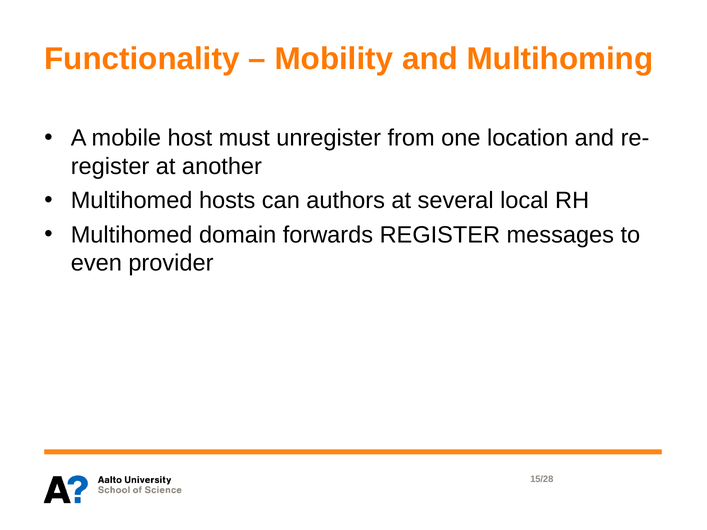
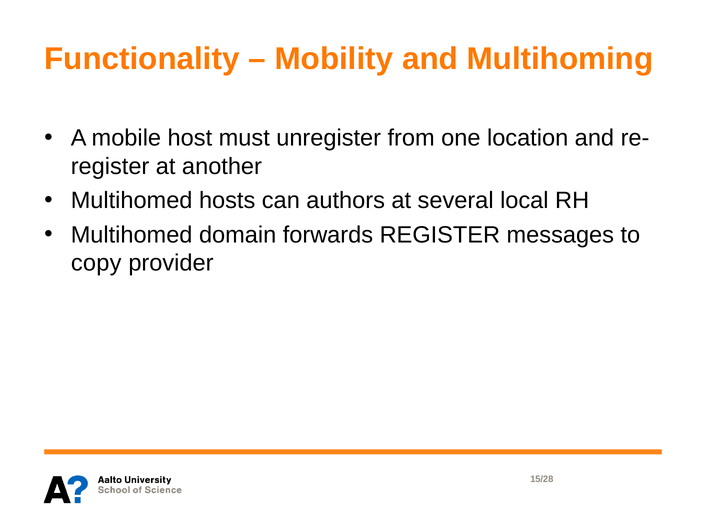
even: even -> copy
